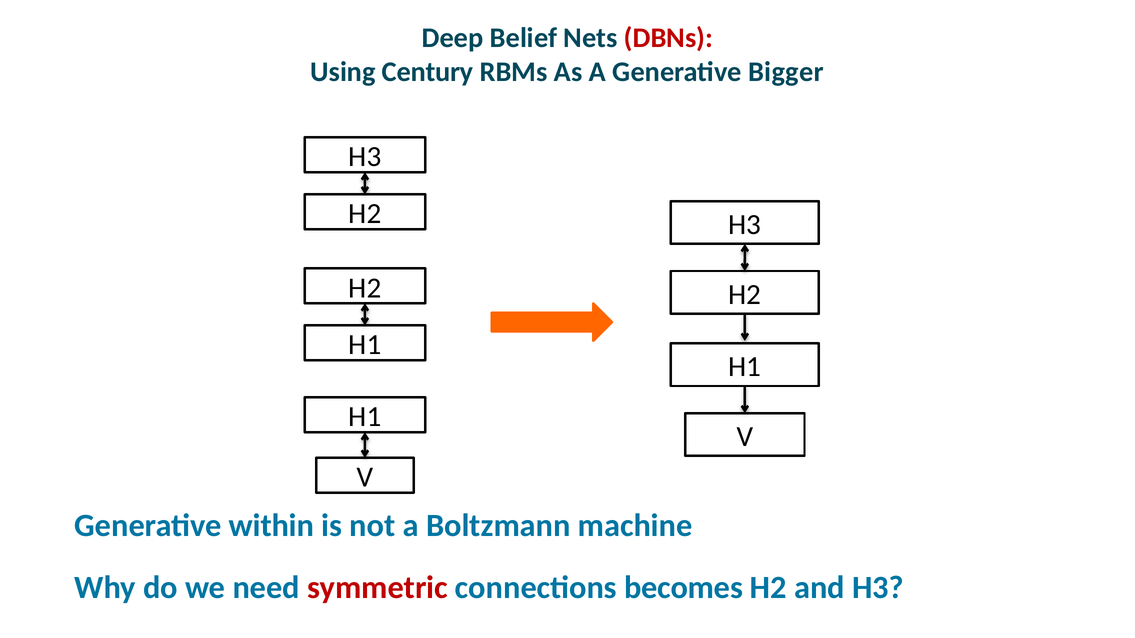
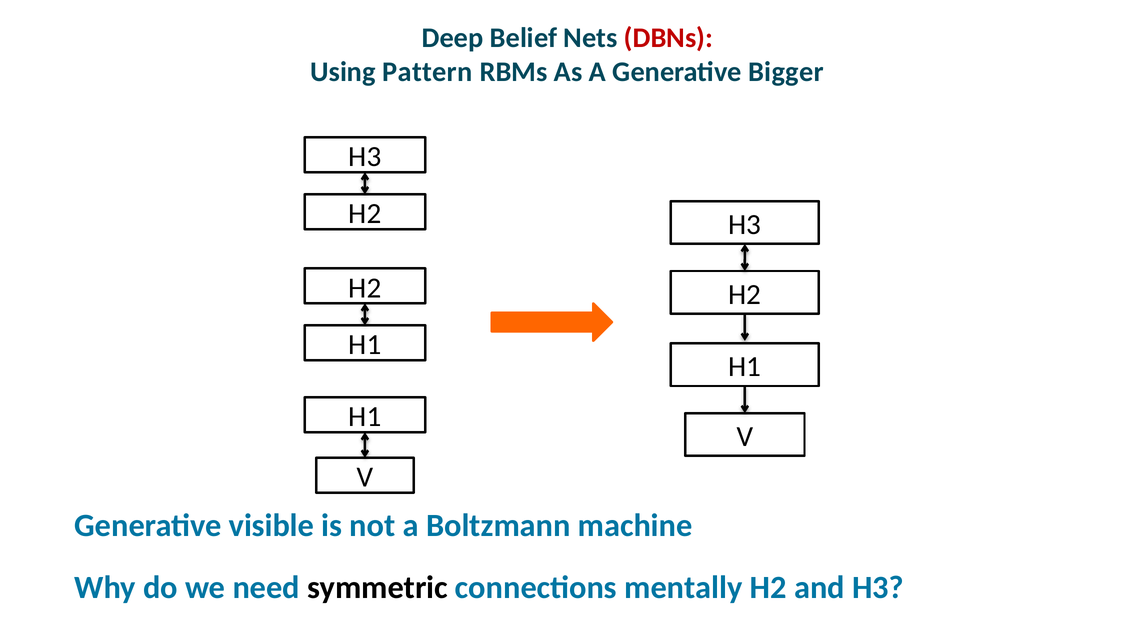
Century: Century -> Pattern
within: within -> visible
symmetric colour: red -> black
becomes: becomes -> mentally
